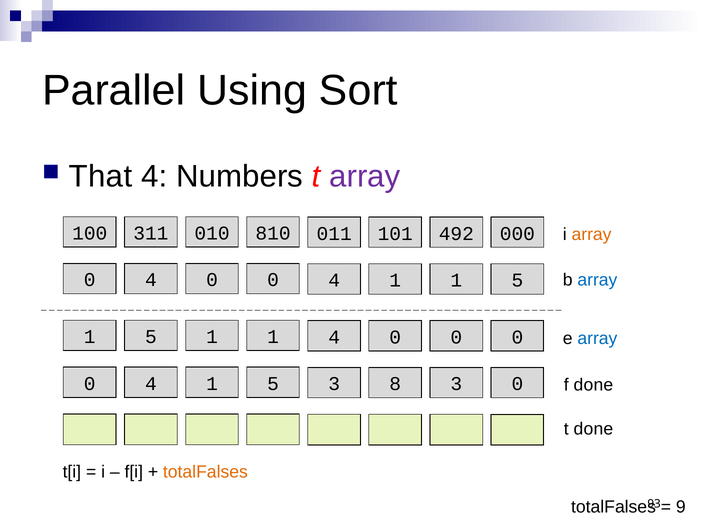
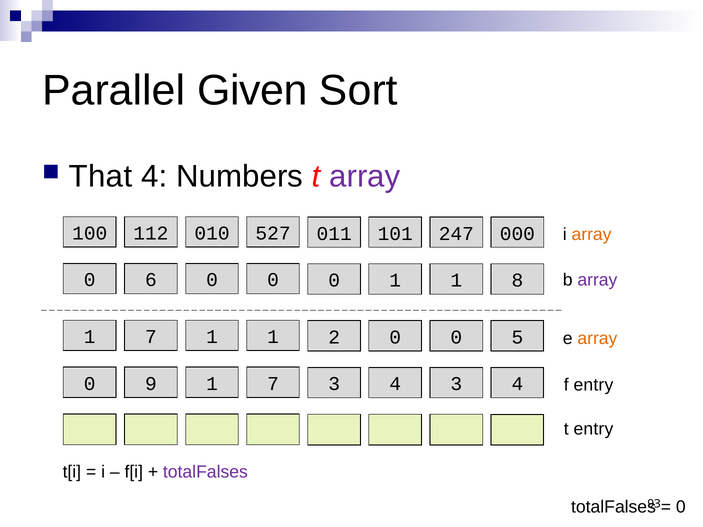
Using: Using -> Given
311: 311 -> 112
810: 810 -> 527
492: 492 -> 247
array at (597, 280) colour: blue -> purple
4 at (151, 280): 4 -> 6
0 0 4: 4 -> 0
1 1 5: 5 -> 8
5 at (151, 337): 5 -> 7
1 4: 4 -> 2
0 0 0: 0 -> 5
array at (597, 339) colour: blue -> orange
4 at (151, 384): 4 -> 9
5 at (273, 384): 5 -> 7
8 at (395, 384): 8 -> 4
0 at (517, 384): 0 -> 4
f done: done -> entry
t done: done -> entry
totalFalses at (205, 472) colour: orange -> purple
9 at (681, 507): 9 -> 0
